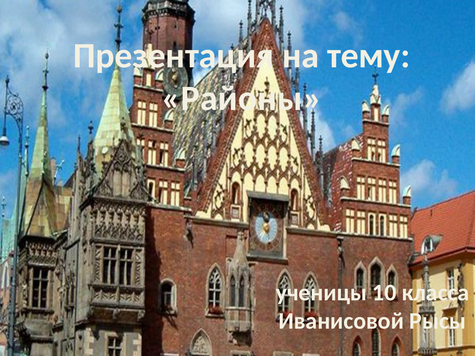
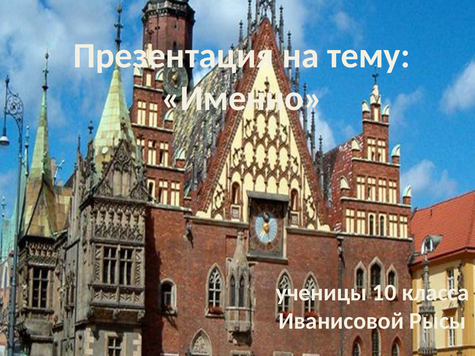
Районы: Районы -> Именно
